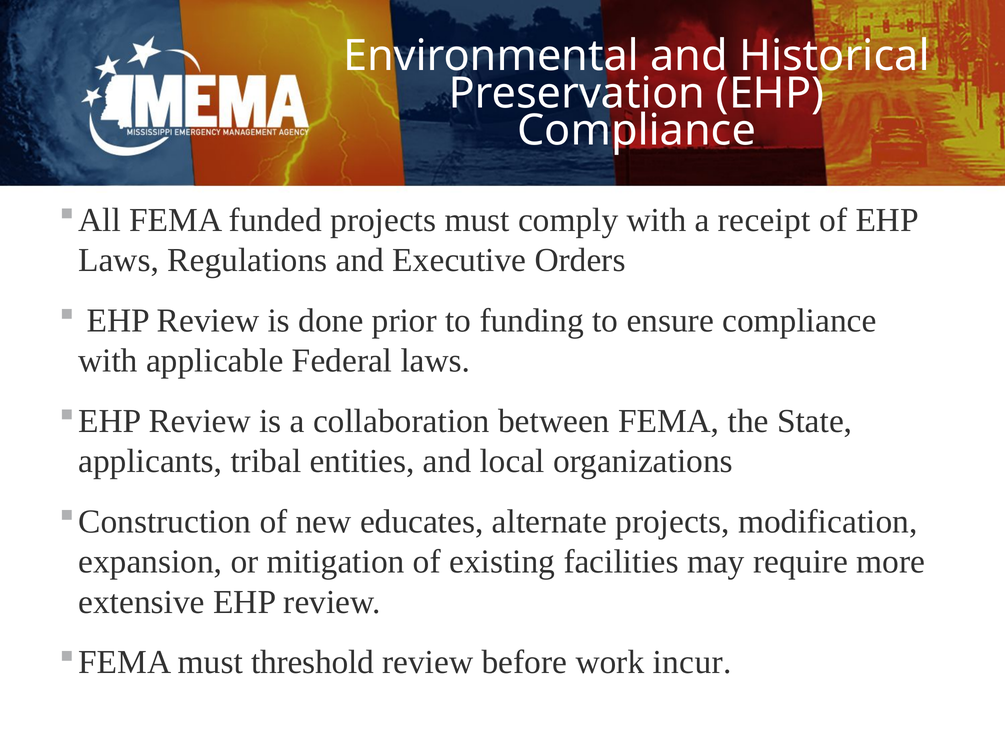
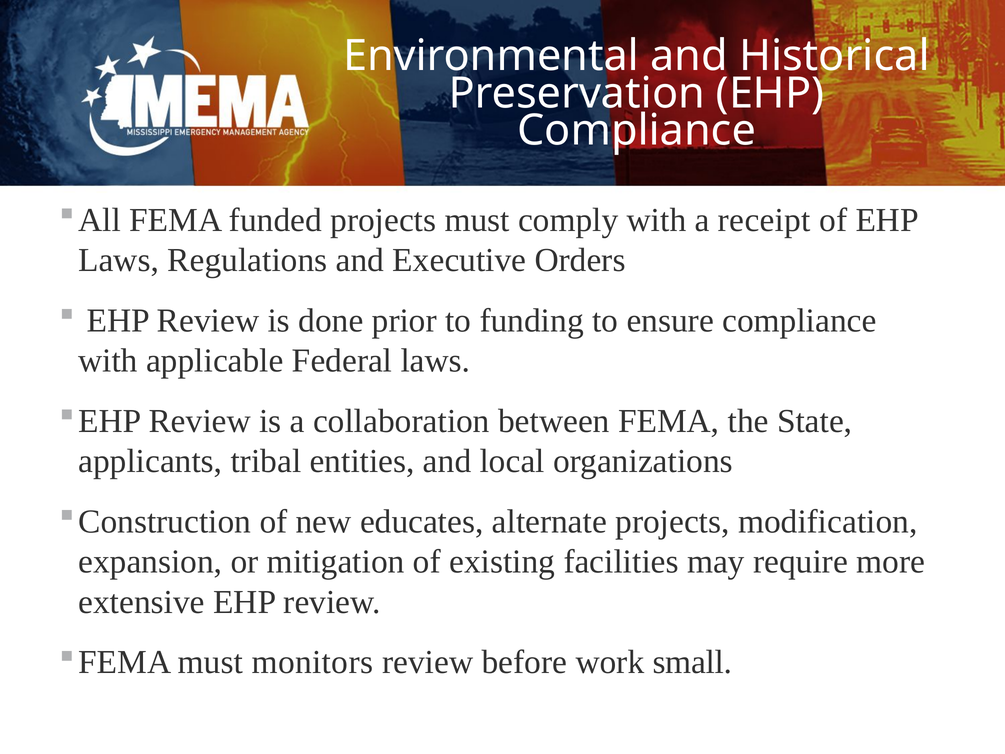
threshold: threshold -> monitors
incur: incur -> small
